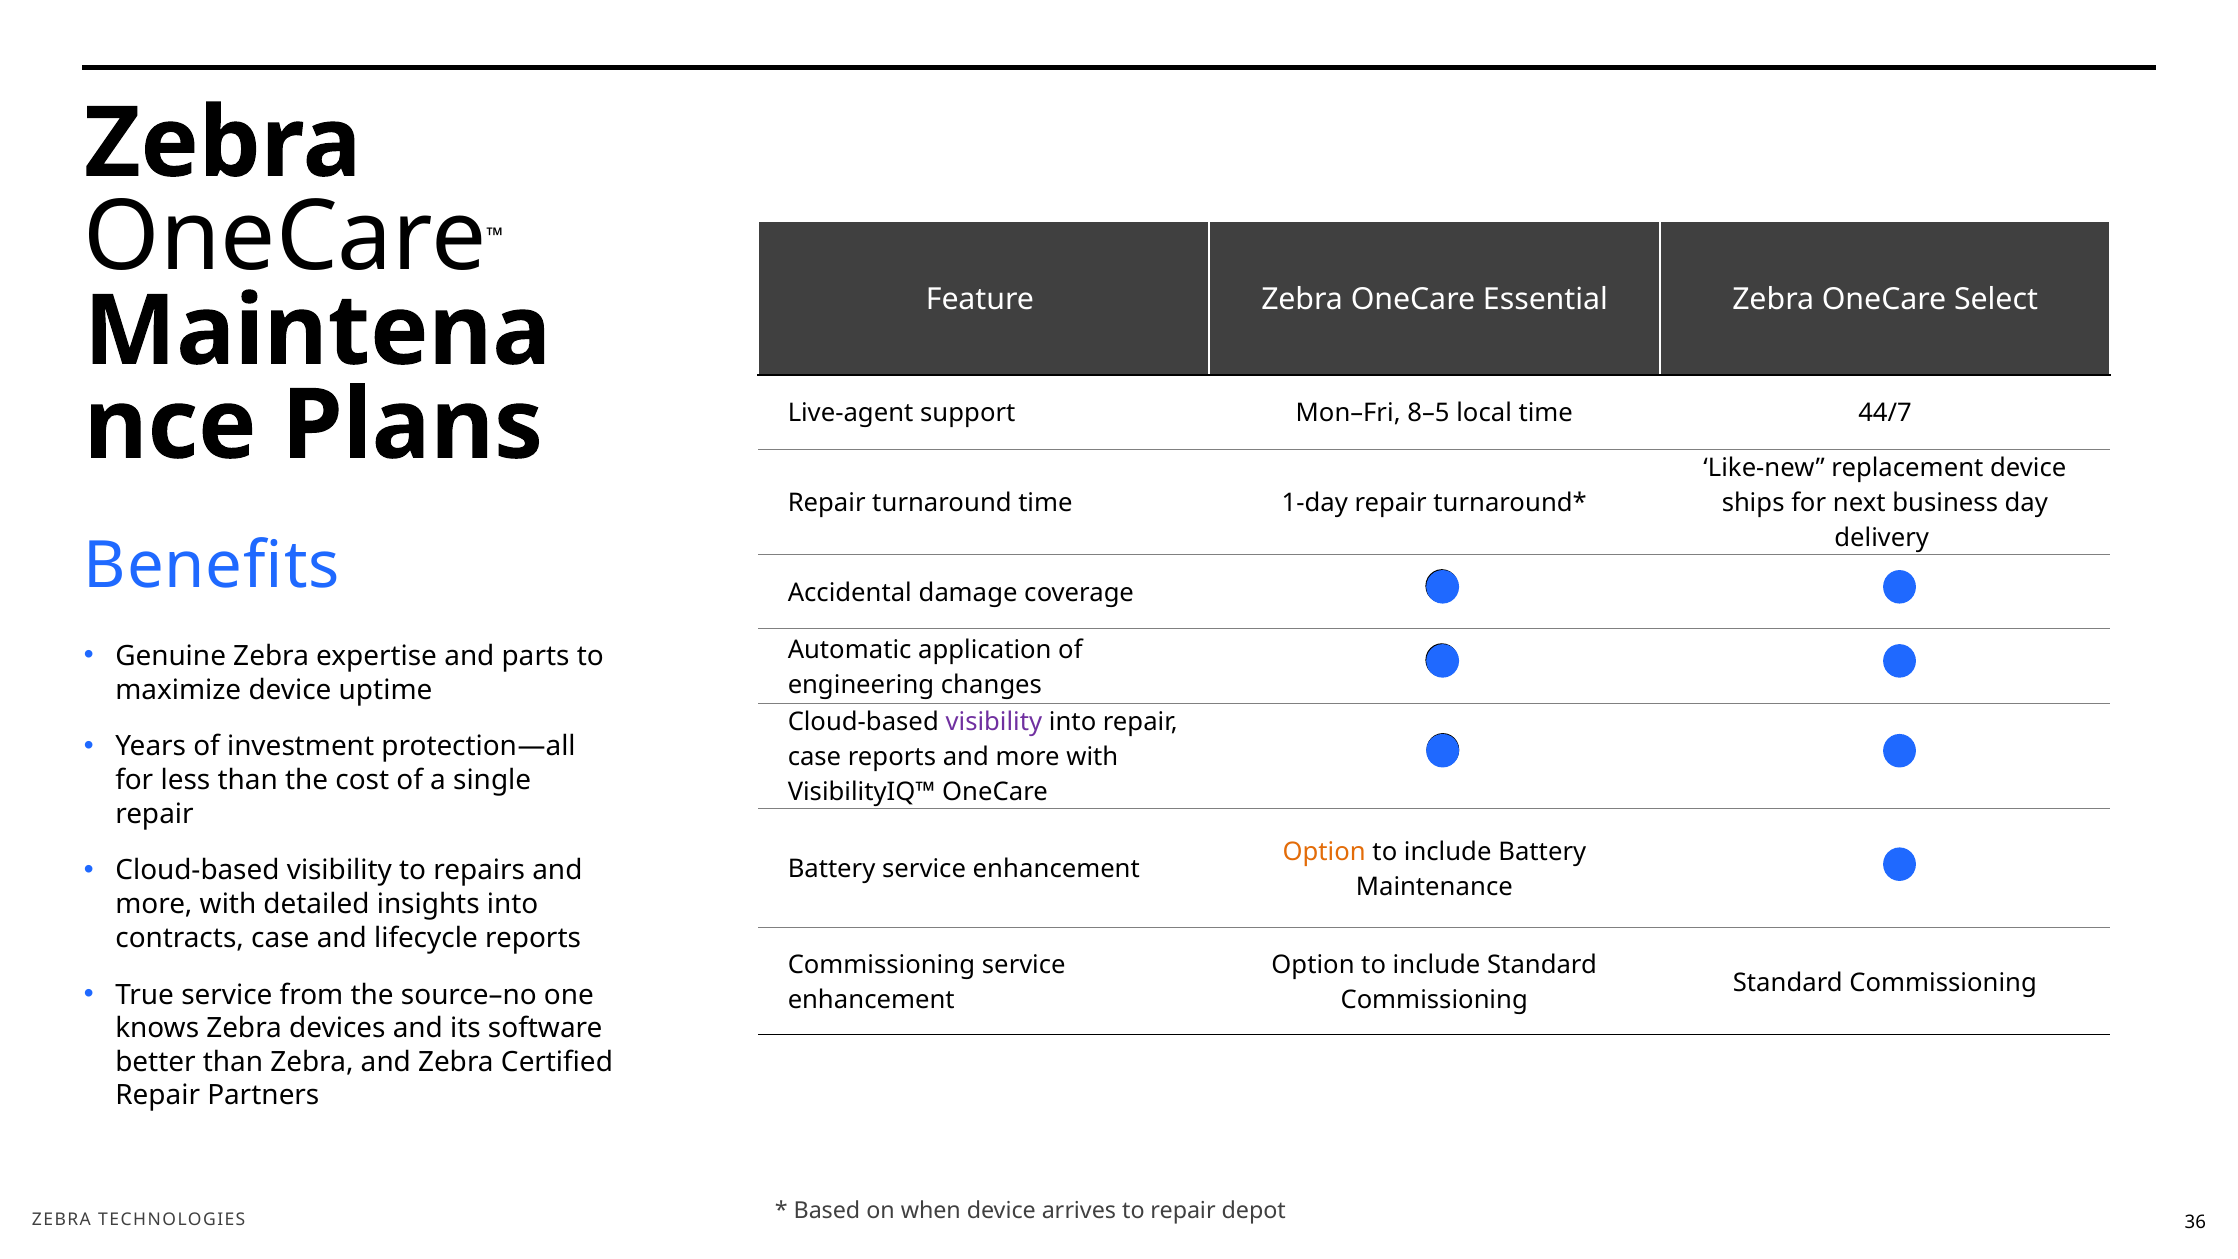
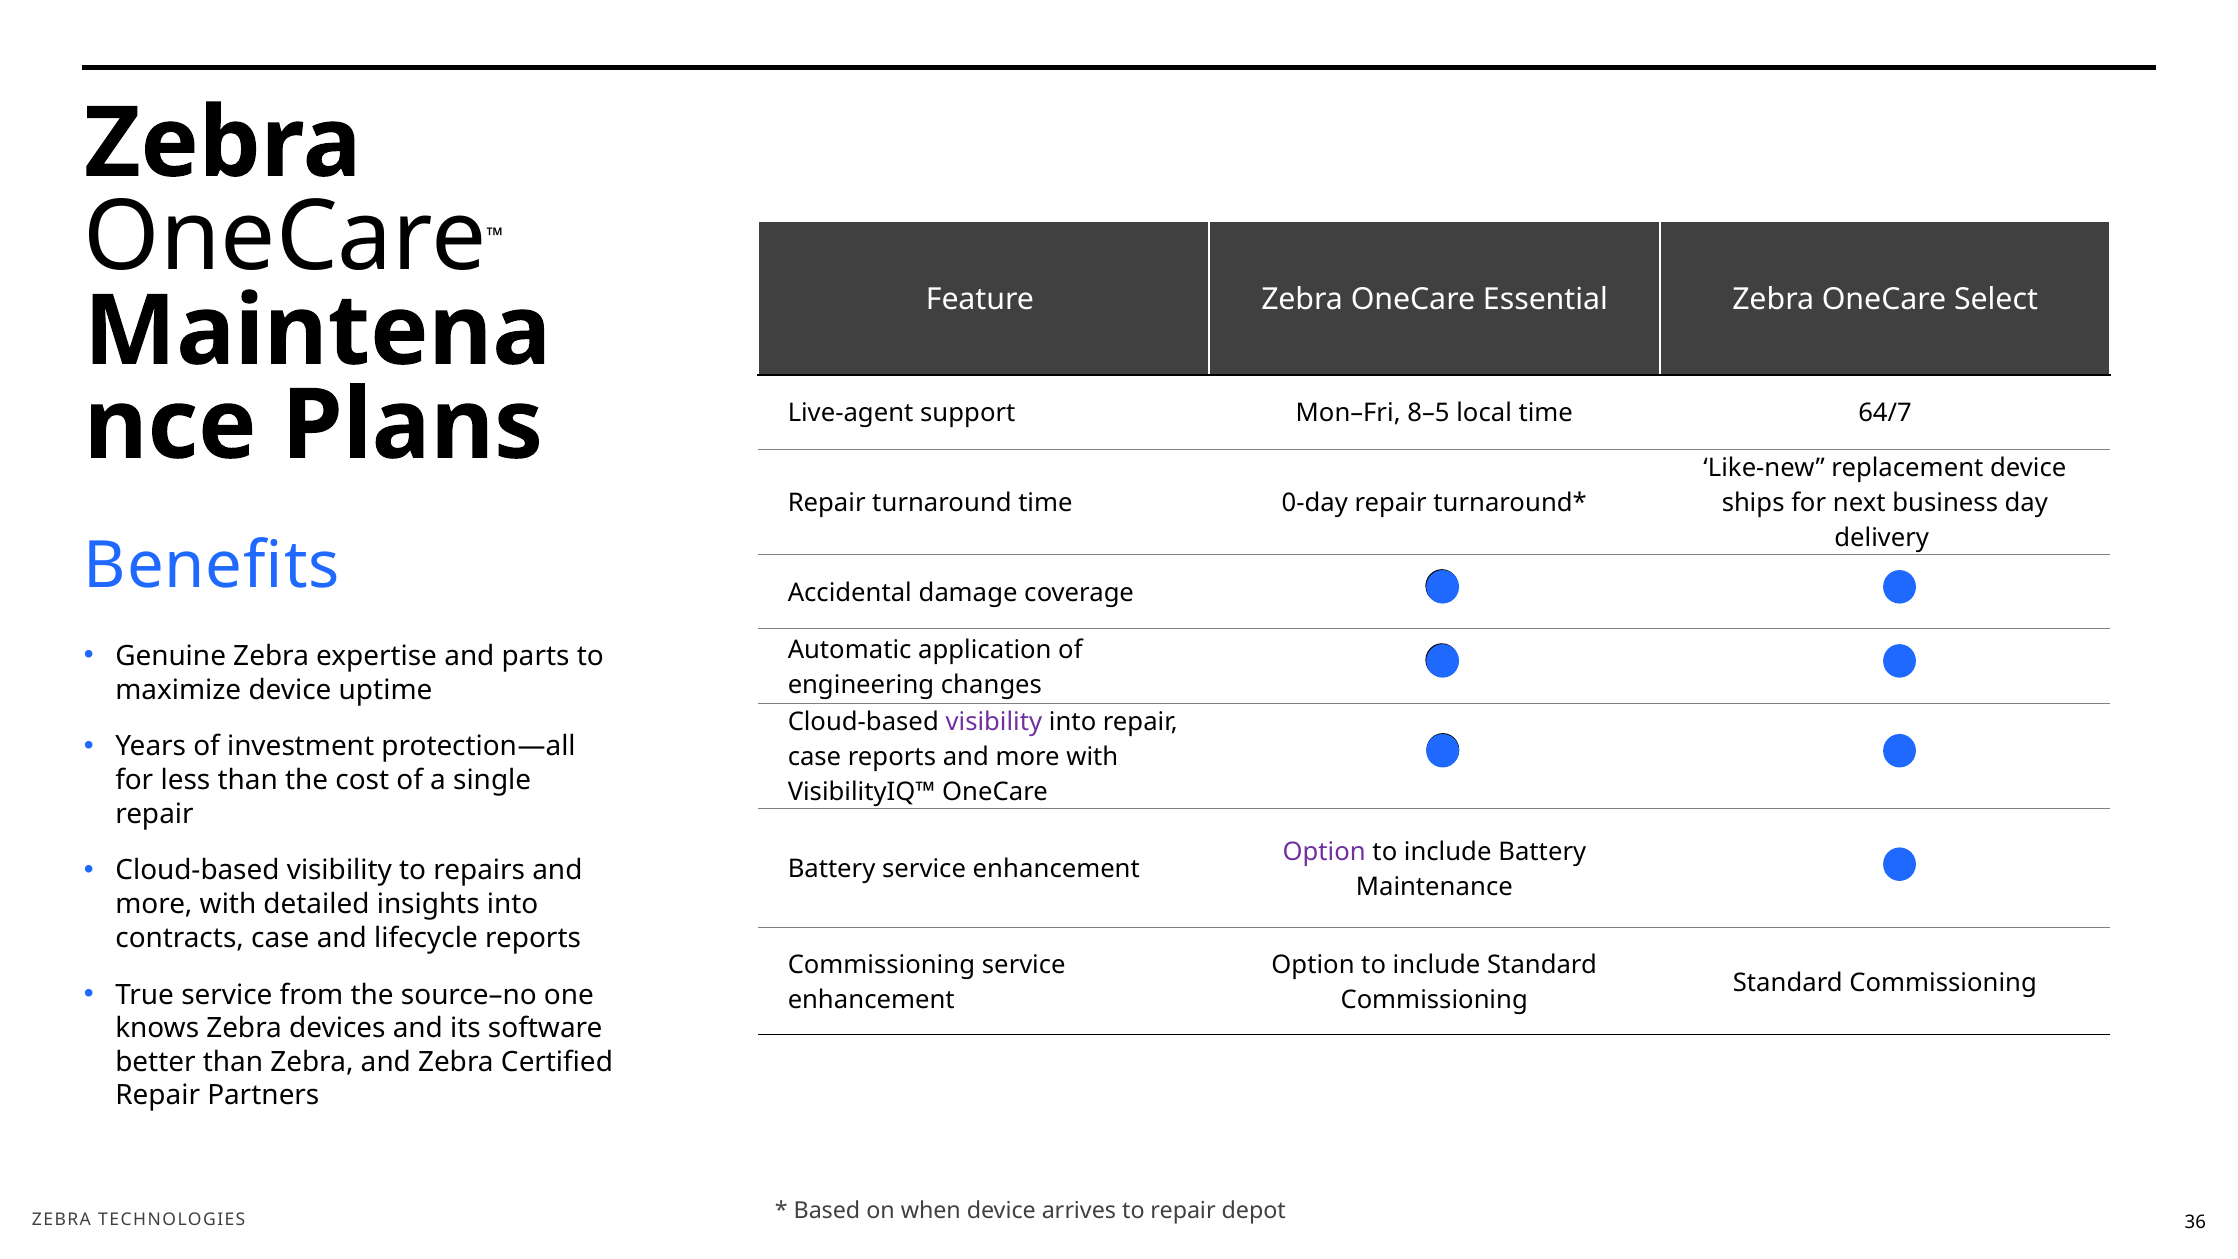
44/7: 44/7 -> 64/7
1-day: 1-day -> 0-day
Option at (1324, 852) colour: orange -> purple
